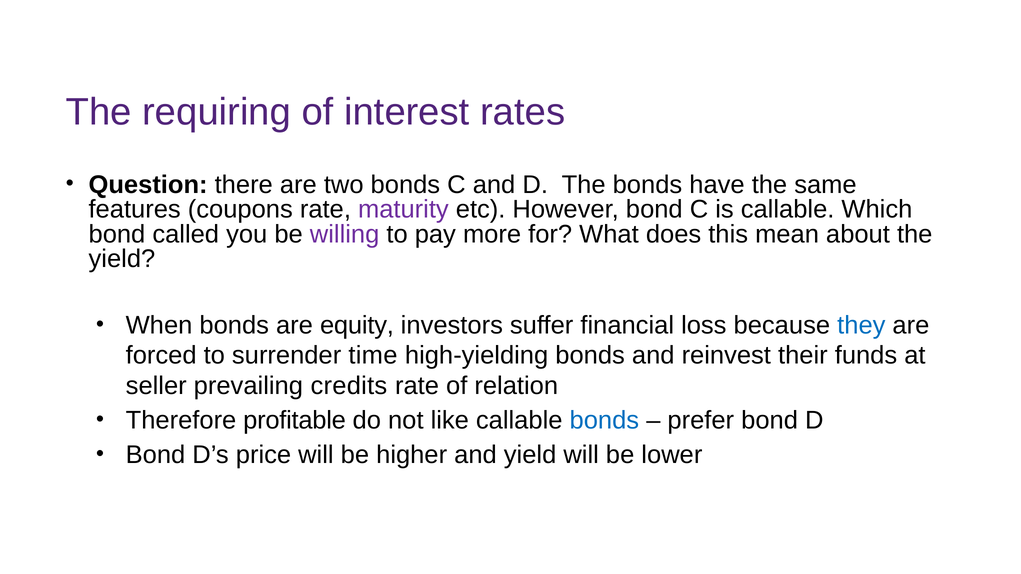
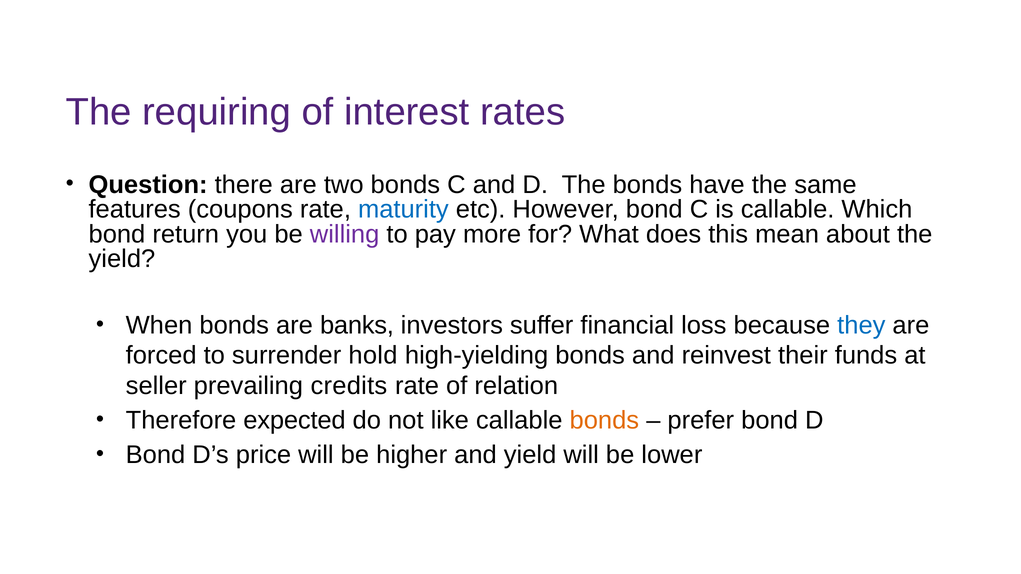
maturity colour: purple -> blue
called: called -> return
equity: equity -> banks
time: time -> hold
profitable: profitable -> expected
bonds at (604, 421) colour: blue -> orange
